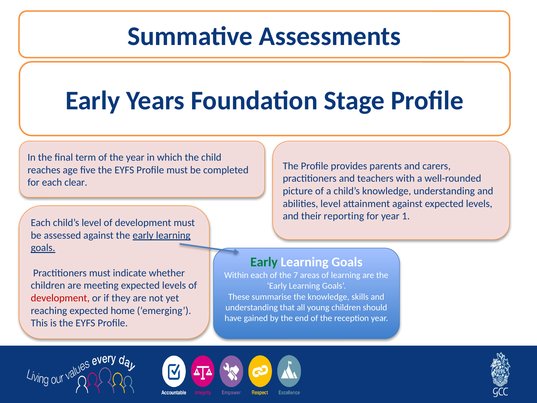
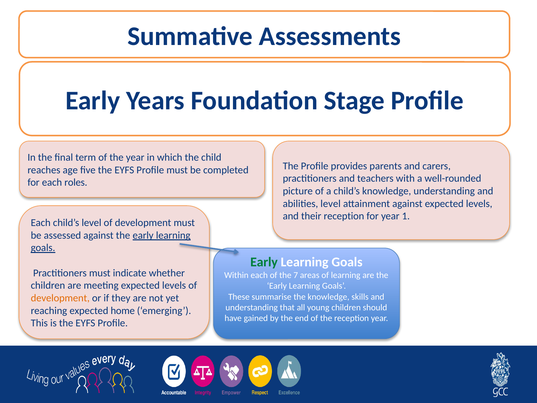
clear: clear -> roles
their reporting: reporting -> reception
development at (60, 298) colour: red -> orange
